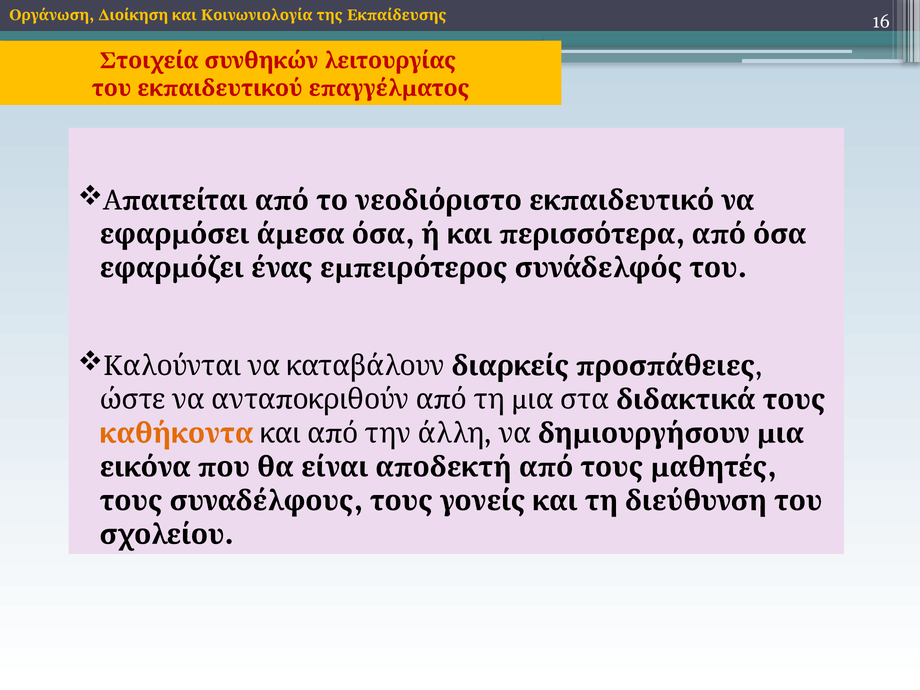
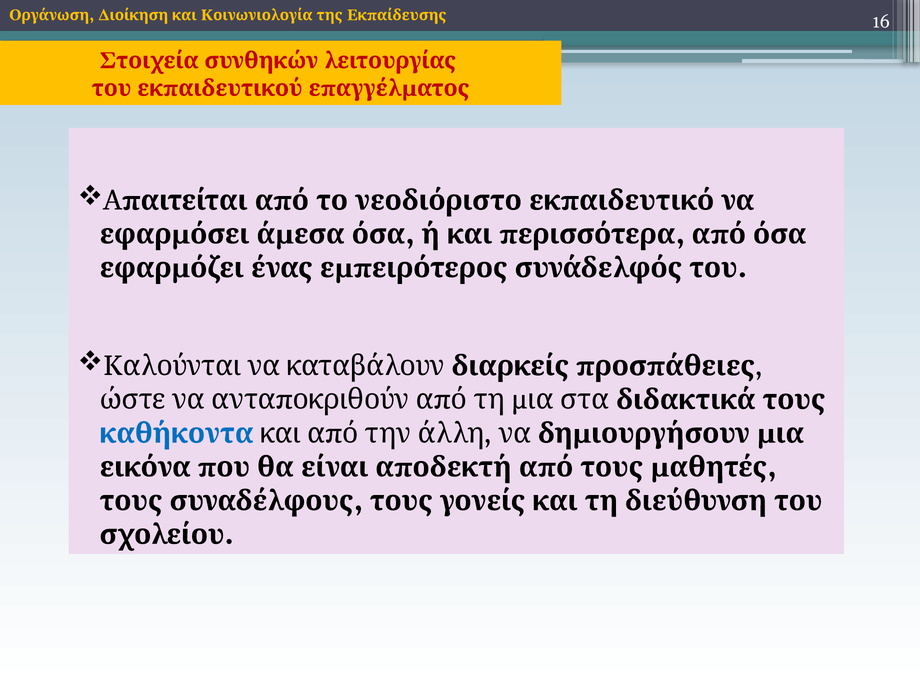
καθήκοντα colour: orange -> blue
